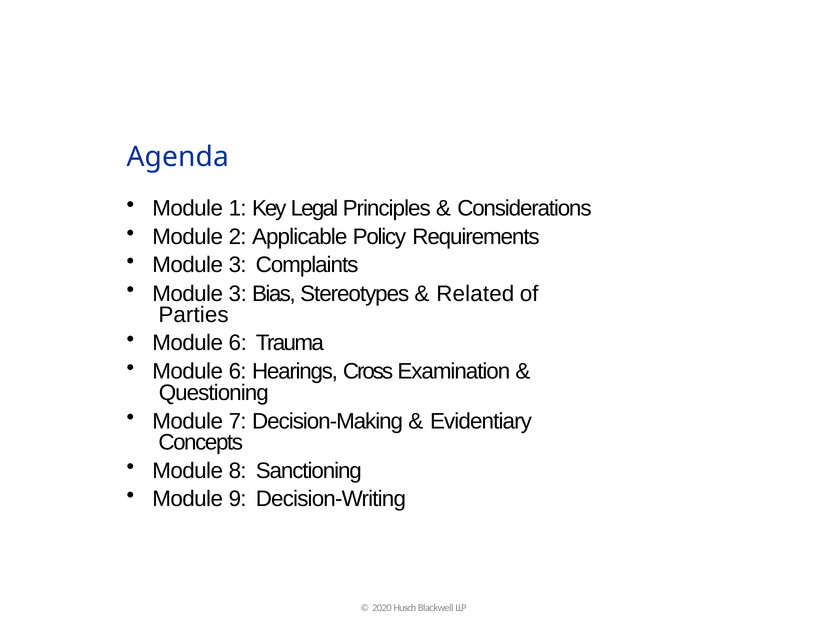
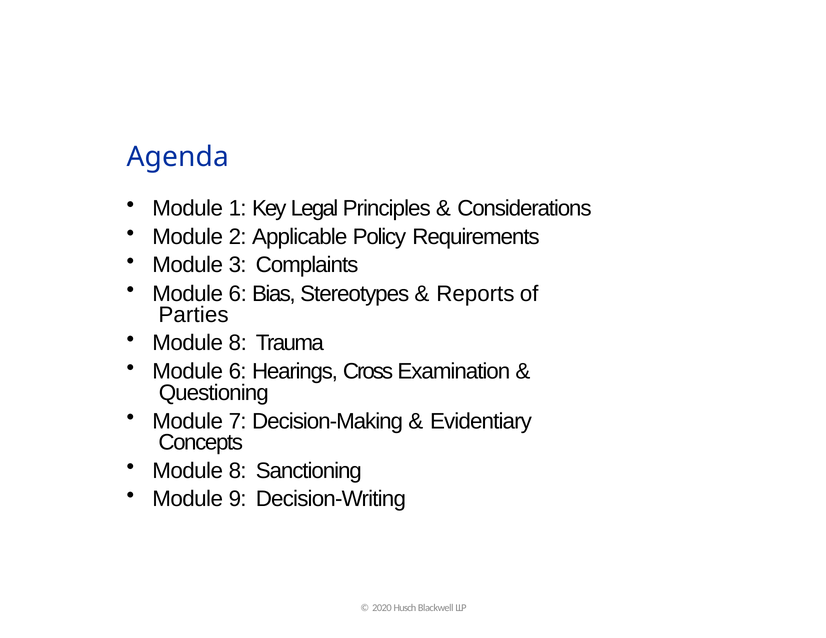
3 at (238, 294): 3 -> 6
Related: Related -> Reports
6 at (238, 343): 6 -> 8
